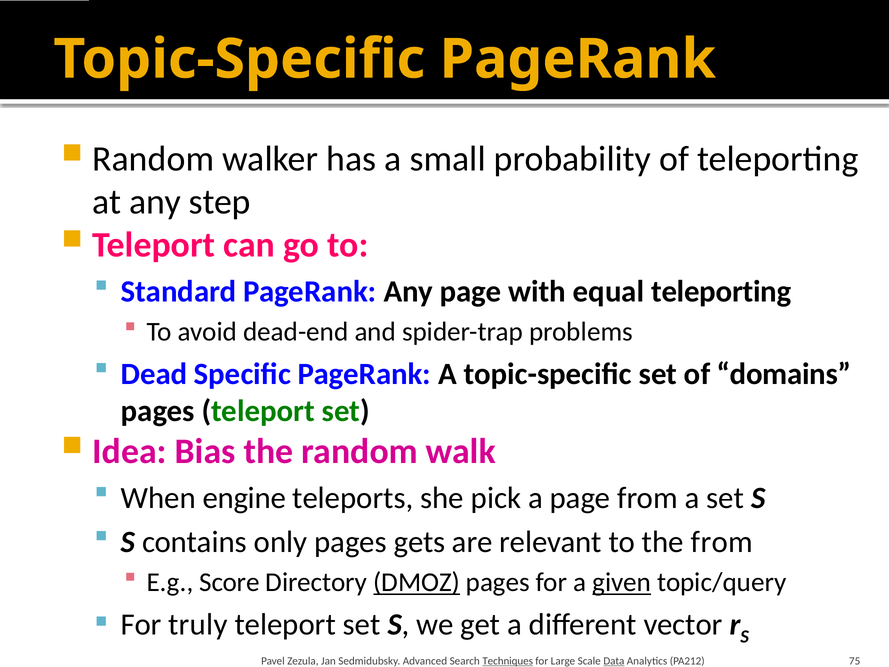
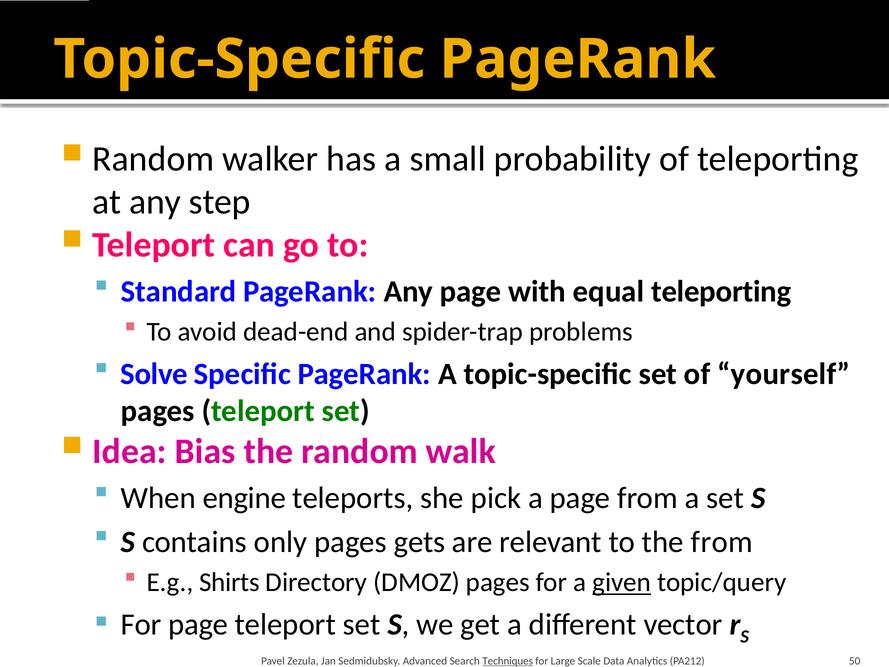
Dead: Dead -> Solve
domains: domains -> yourself
Score: Score -> Shirts
DMOZ underline: present -> none
For truly: truly -> page
Data underline: present -> none
75: 75 -> 50
